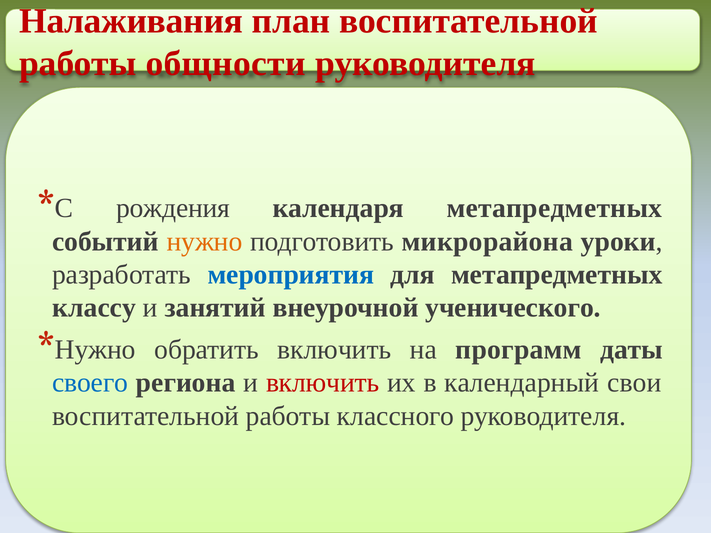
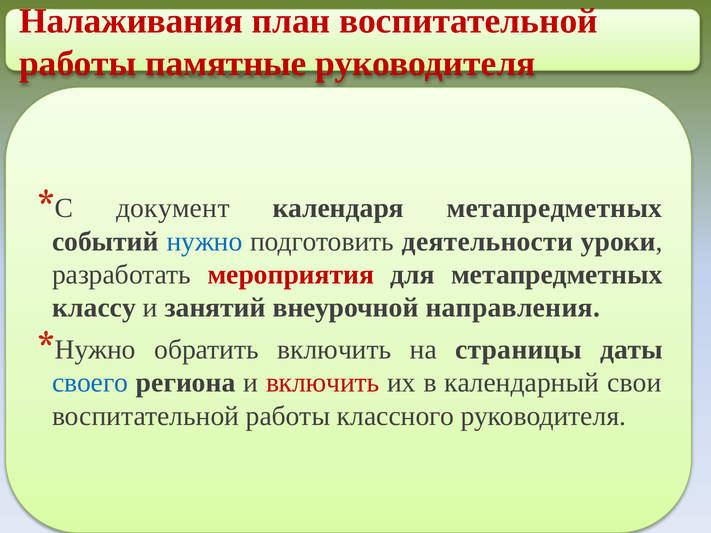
общности: общности -> памятные
рождения: рождения -> документ
нужно colour: orange -> blue
микрорайона: микрорайона -> деятельности
мероприятия colour: blue -> red
ученического: ученического -> направления
программ: программ -> страницы
